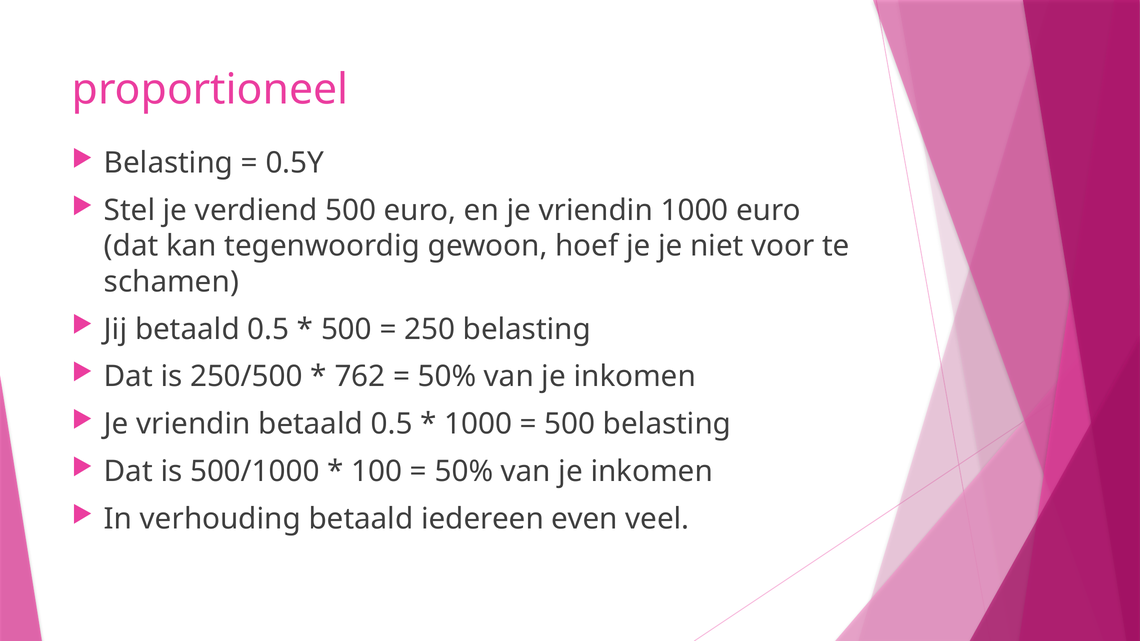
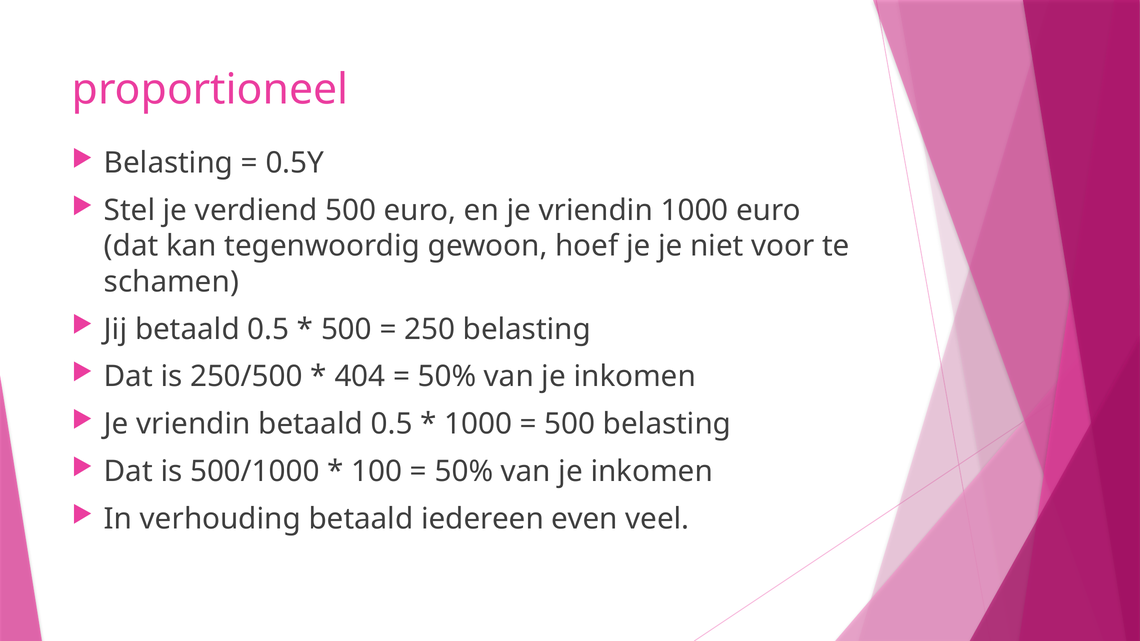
762: 762 -> 404
